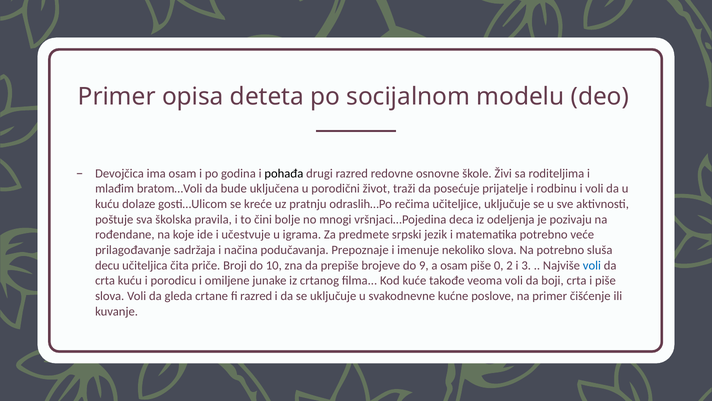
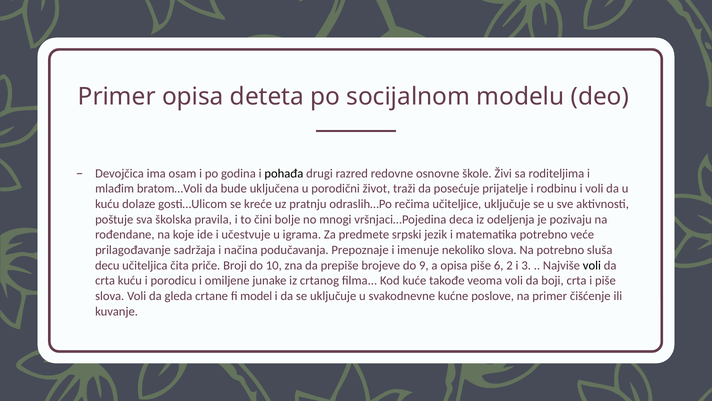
a osam: osam -> opisa
0: 0 -> 6
voli at (592, 265) colour: blue -> black
fi razred: razred -> model
